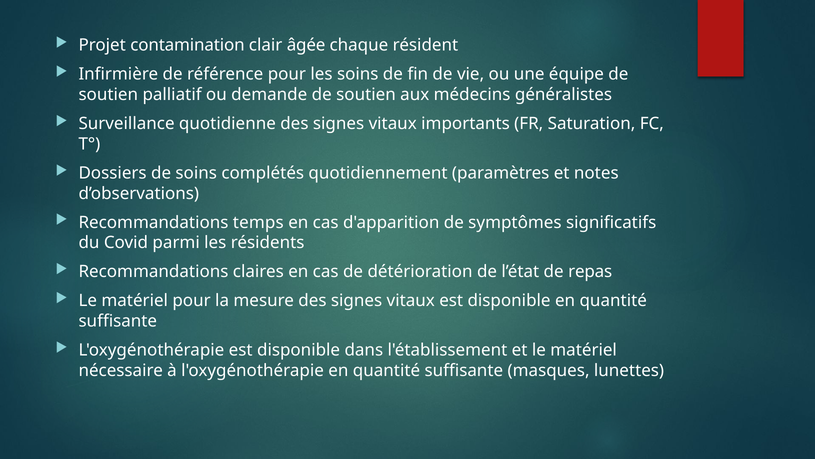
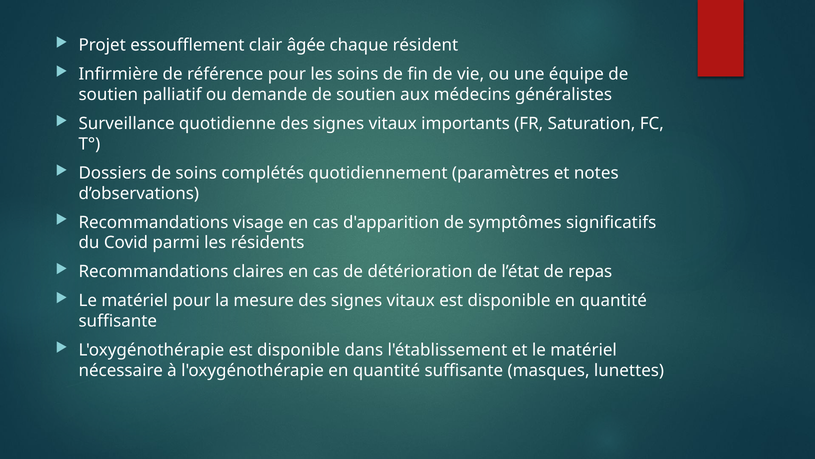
contamination: contamination -> essoufflement
temps: temps -> visage
